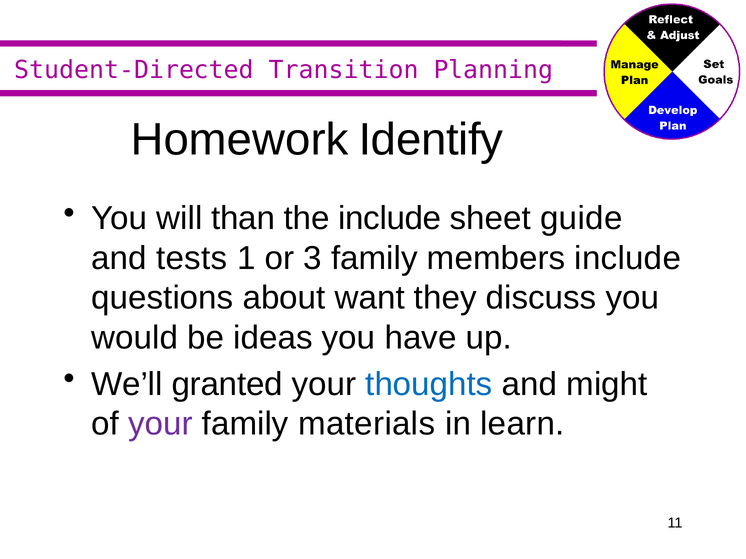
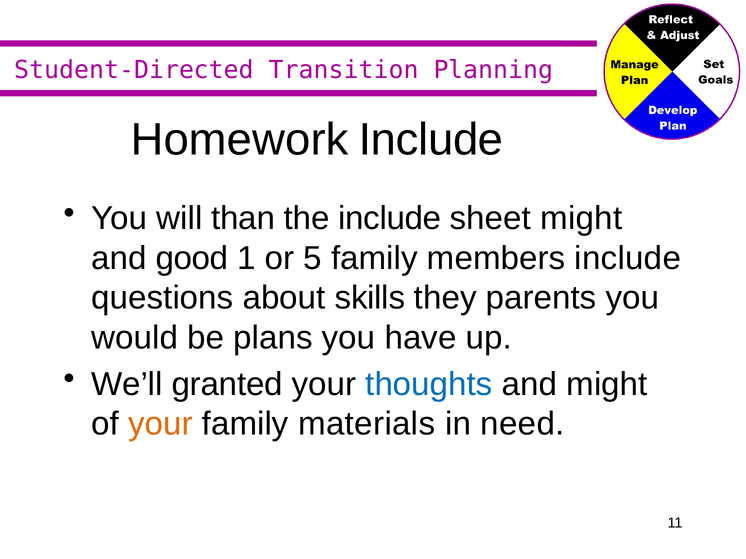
Homework Identify: Identify -> Include
sheet guide: guide -> might
tests: tests -> good
3: 3 -> 5
want: want -> skills
discuss: discuss -> parents
ideas: ideas -> plans
your at (160, 424) colour: purple -> orange
learn: learn -> need
